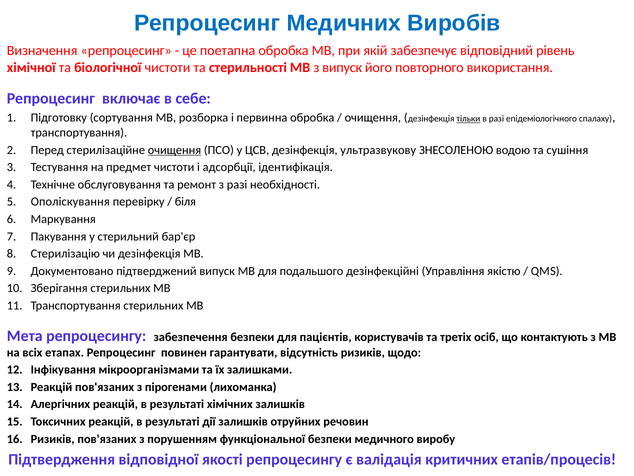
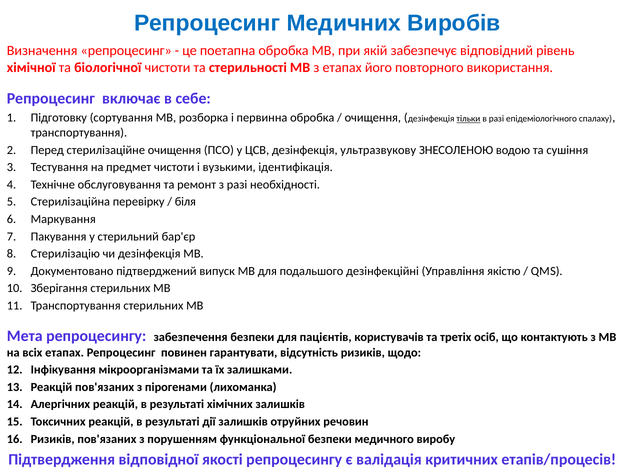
з випуск: випуск -> етапах
очищення at (174, 150) underline: present -> none
адсорбції: адсорбції -> вузькими
Ополіскування: Ополіскування -> Стерилізаційна
